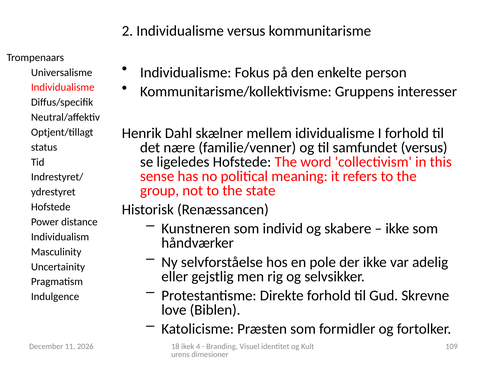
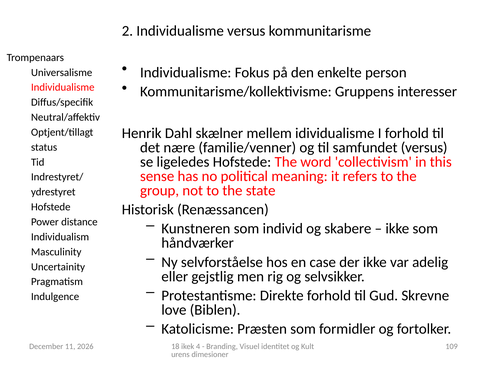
pole: pole -> case
